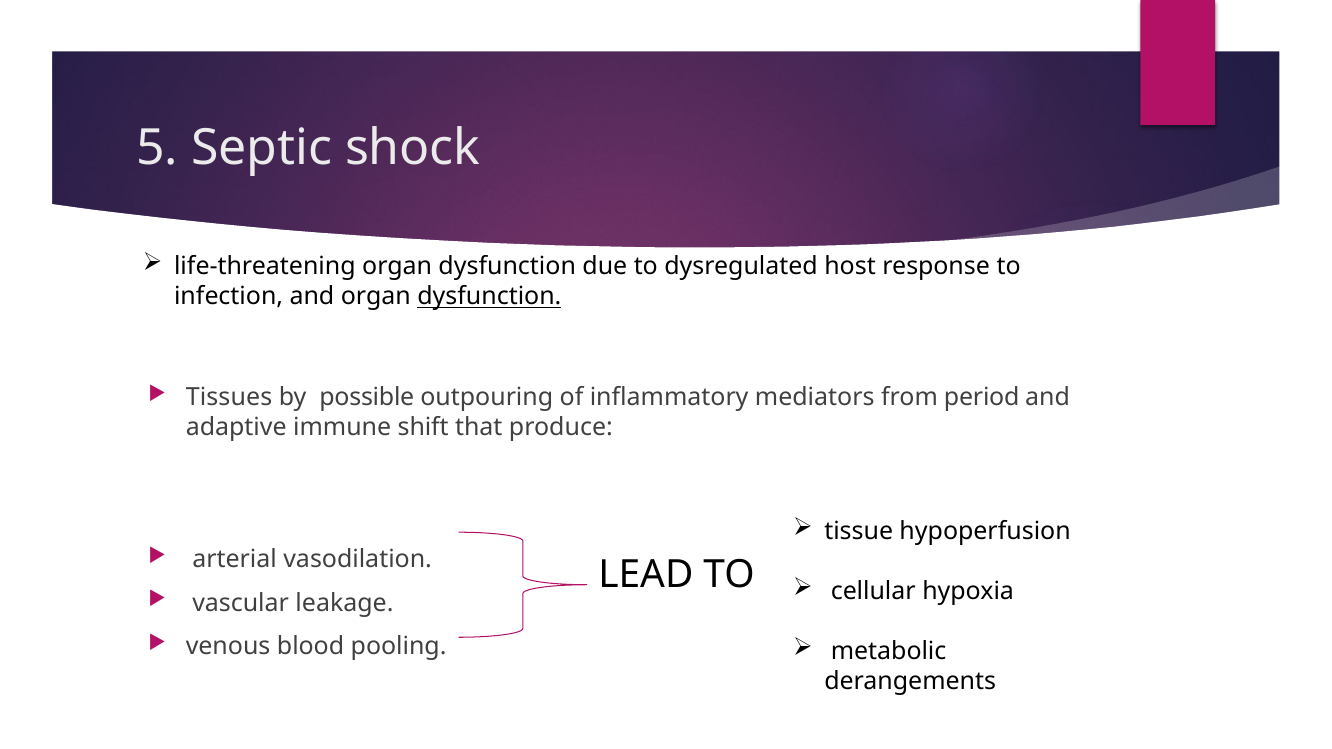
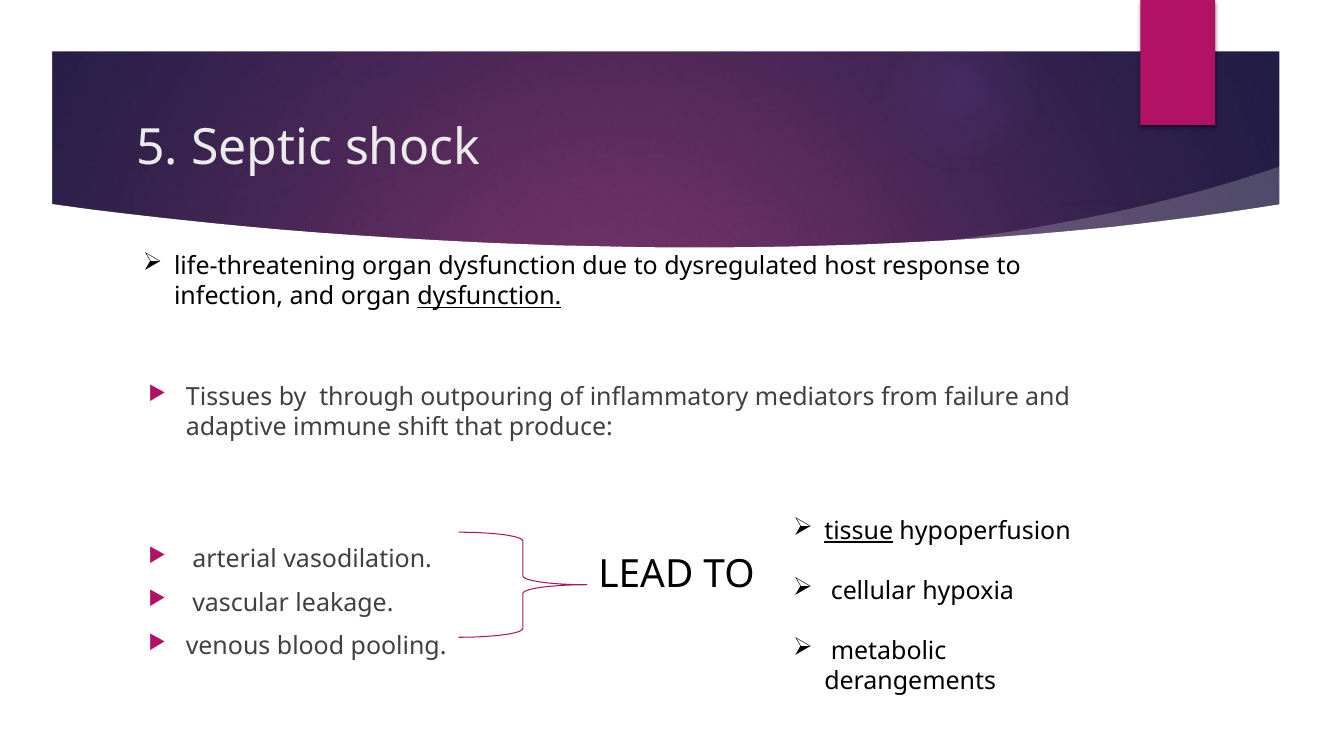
possible: possible -> through
period: period -> failure
tissue underline: none -> present
